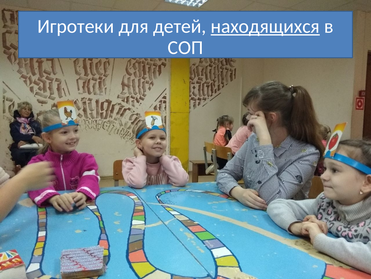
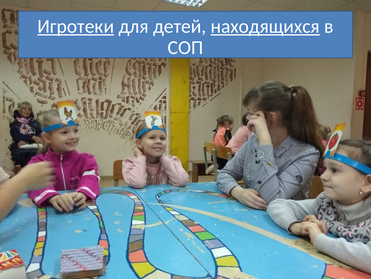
Игротеки underline: none -> present
